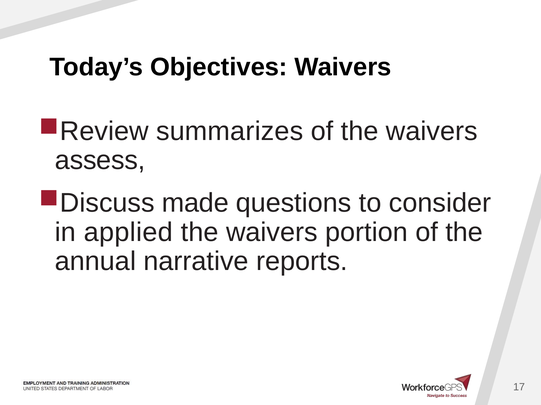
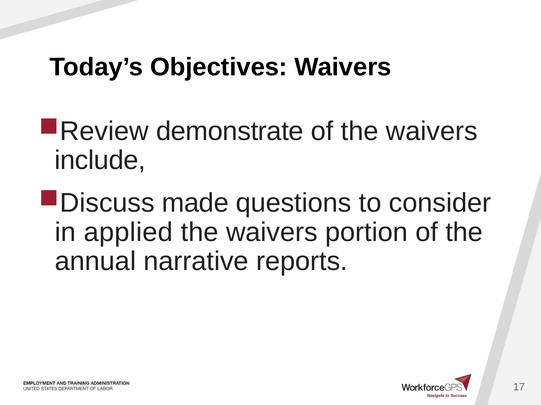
summarizes: summarizes -> demonstrate
assess: assess -> include
